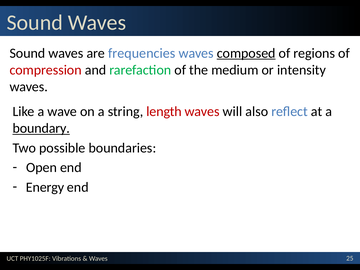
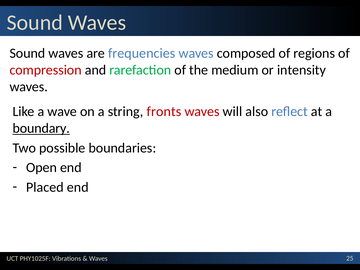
composed underline: present -> none
length: length -> fronts
Energy: Energy -> Placed
